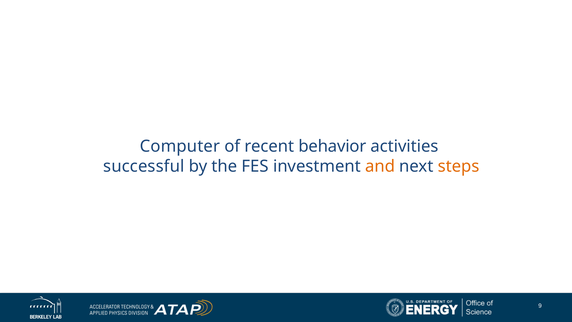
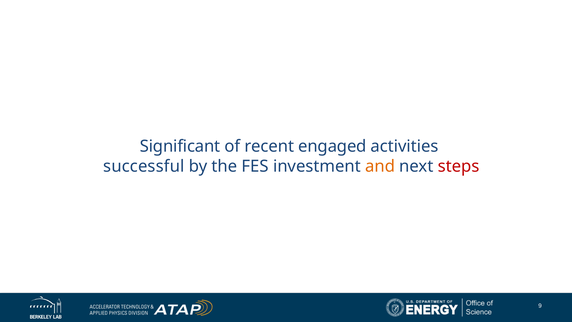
Computer: Computer -> Significant
behavior: behavior -> engaged
steps colour: orange -> red
